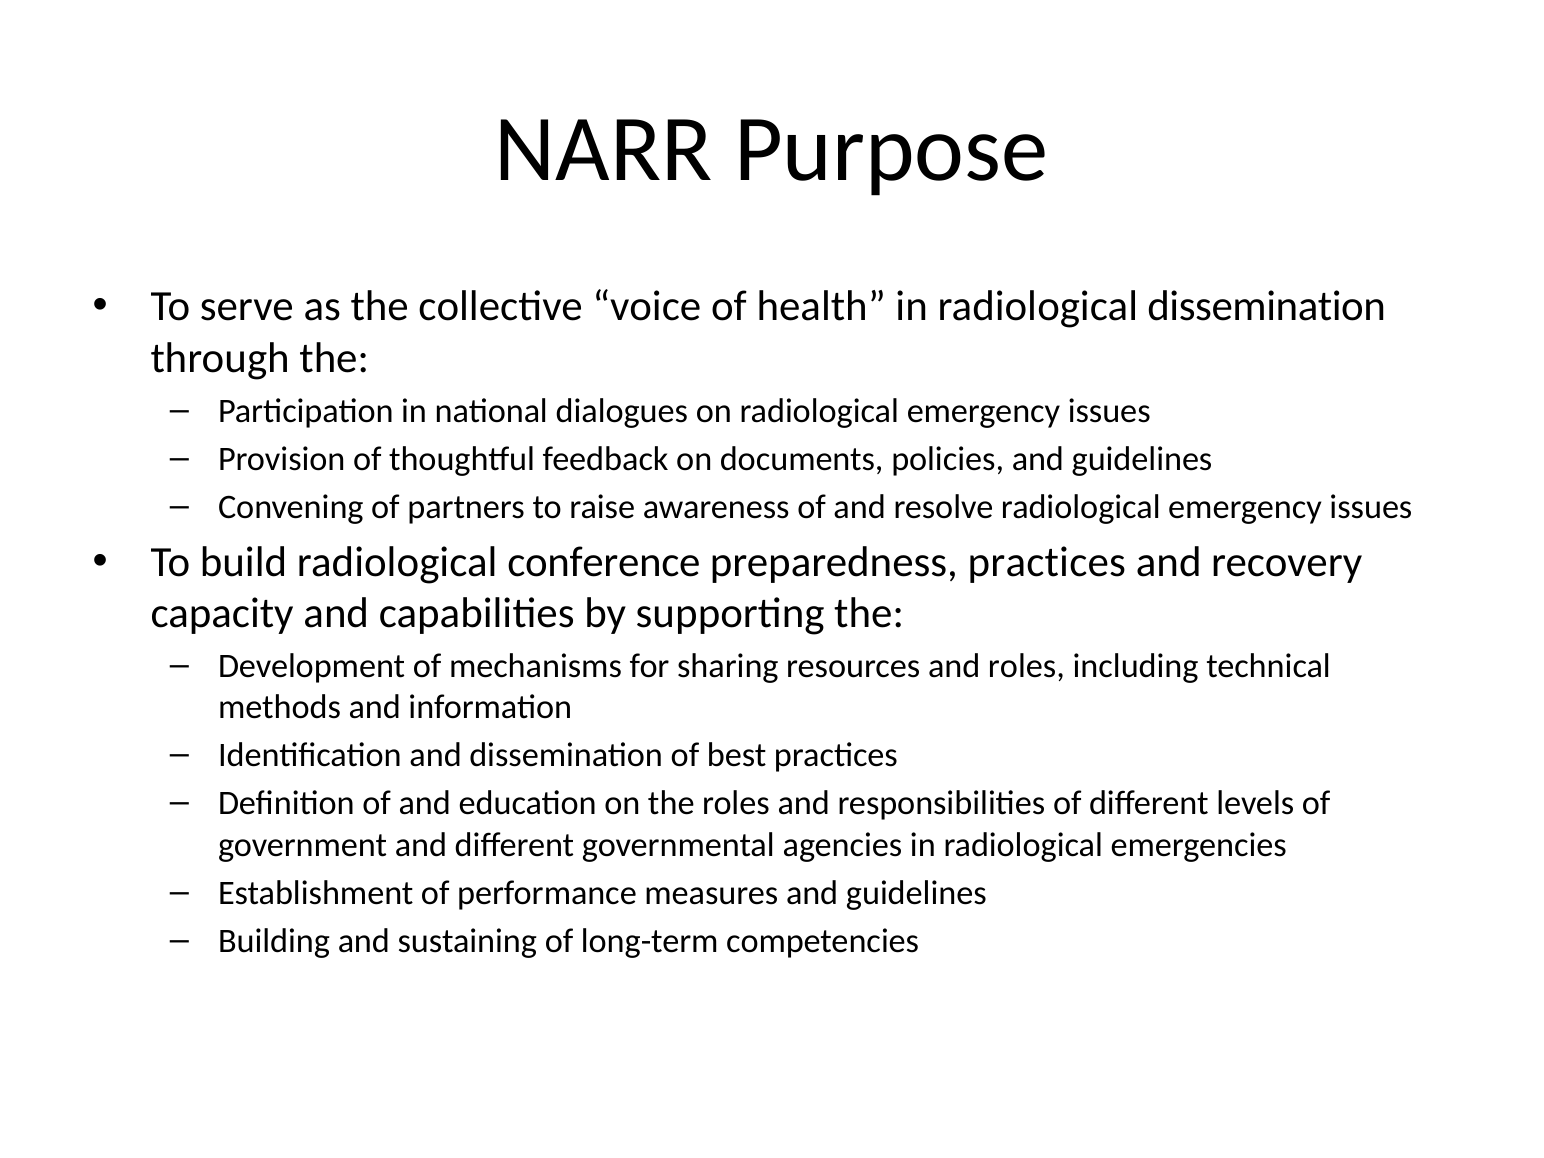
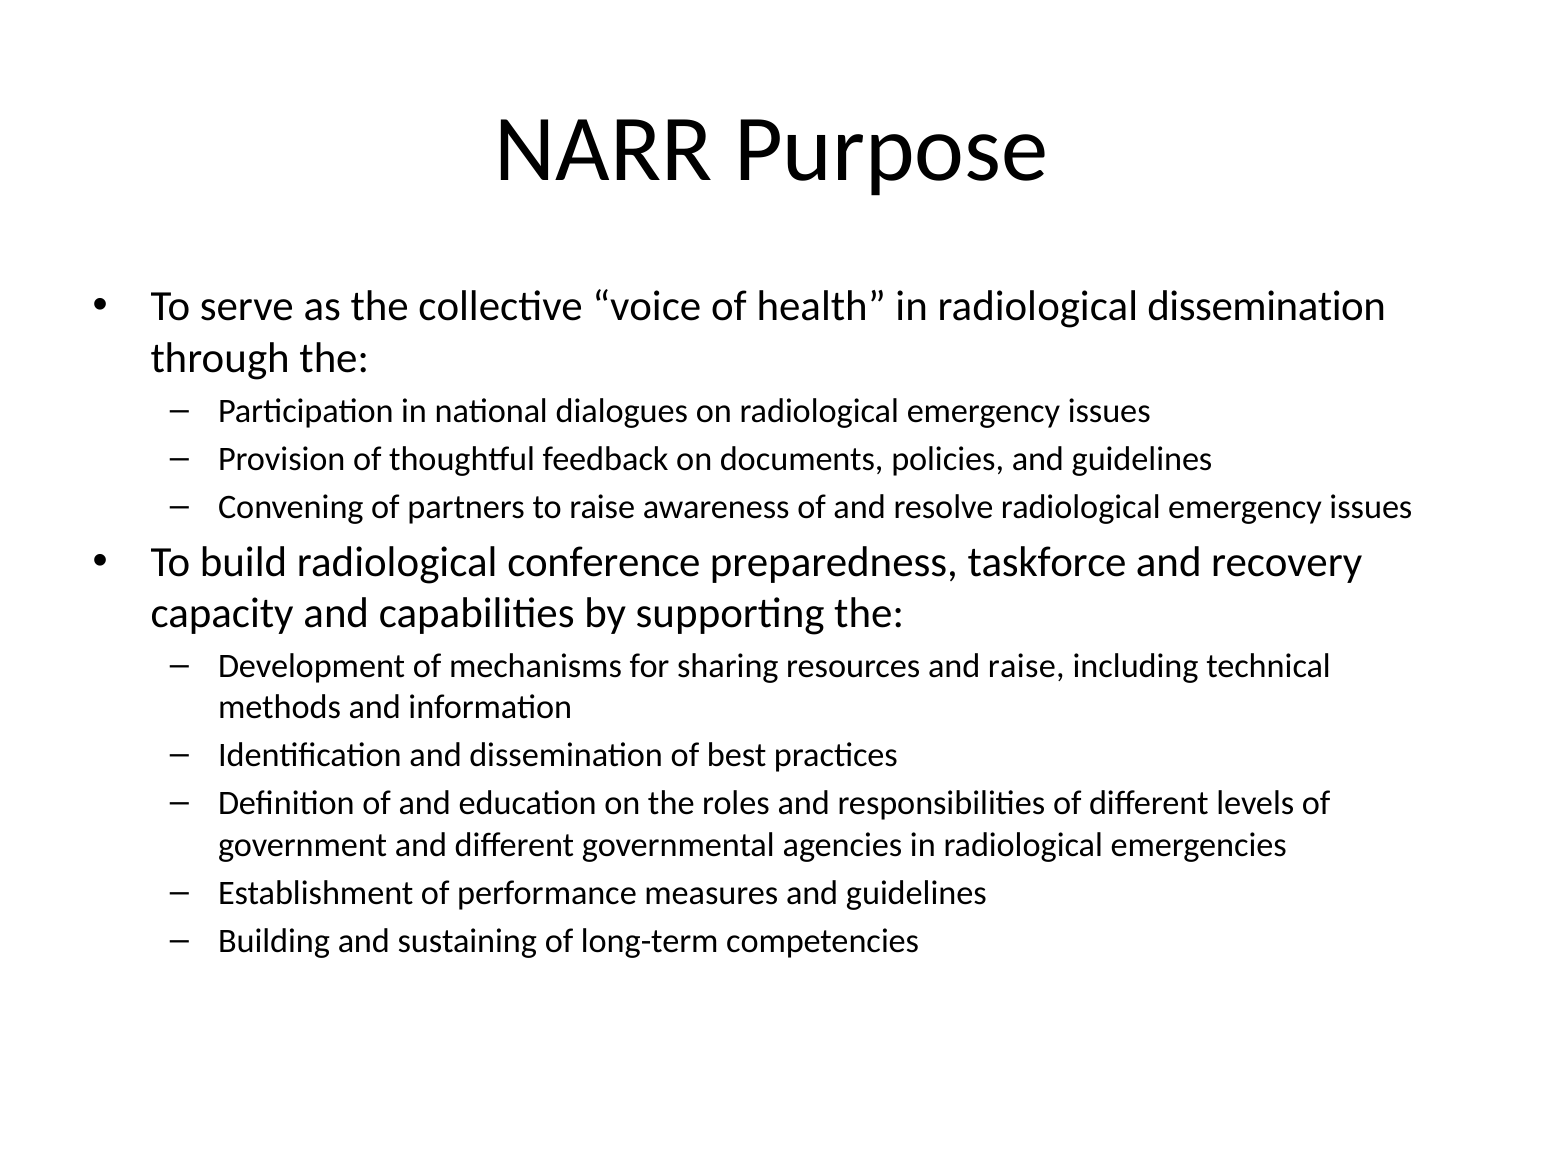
preparedness practices: practices -> taskforce
and roles: roles -> raise
